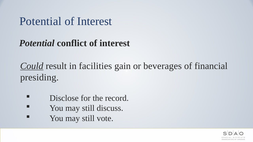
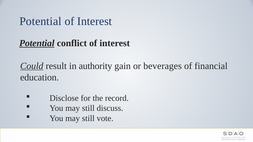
Potential at (37, 43) underline: none -> present
facilities: facilities -> authority
presiding: presiding -> education
